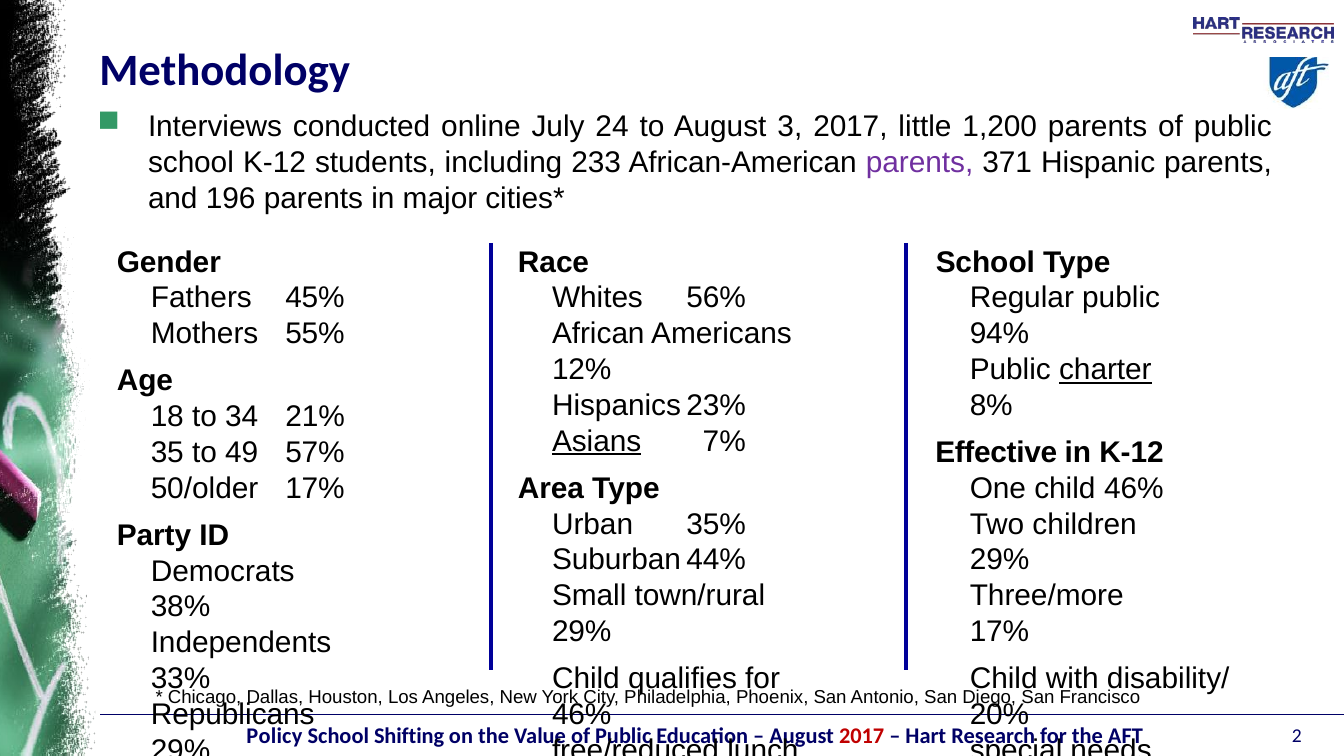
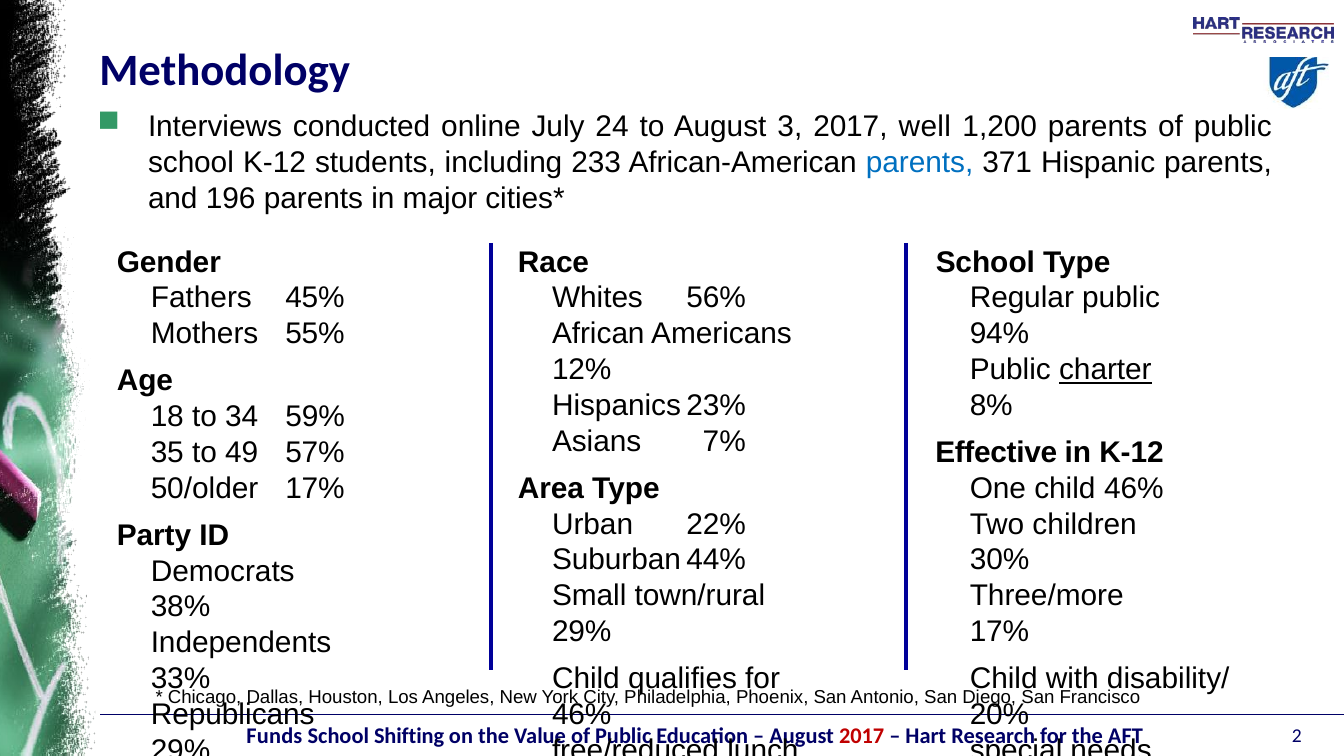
little: little -> well
parents at (920, 163) colour: purple -> blue
21%: 21% -> 59%
Asians underline: present -> none
35%: 35% -> 22%
29% at (1000, 560): 29% -> 30%
Policy: Policy -> Funds
